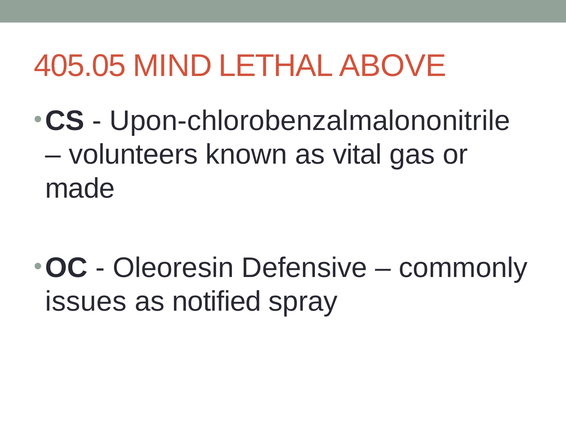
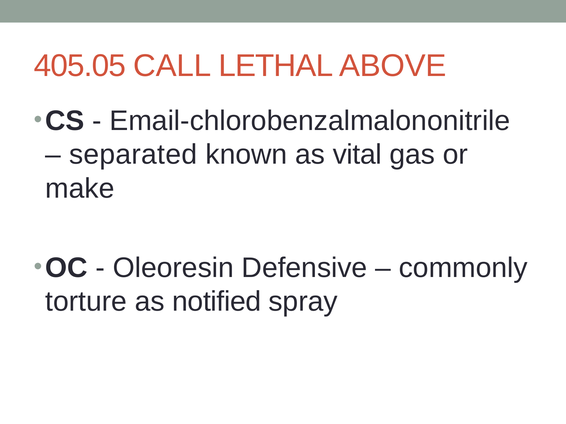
MIND: MIND -> CALL
Upon-chlorobenzalmalononitrile: Upon-chlorobenzalmalononitrile -> Email-chlorobenzalmalononitrile
volunteers: volunteers -> separated
made: made -> make
issues: issues -> torture
